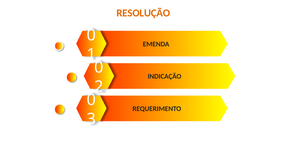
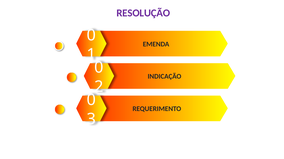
RESOLUÇÃO colour: orange -> purple
